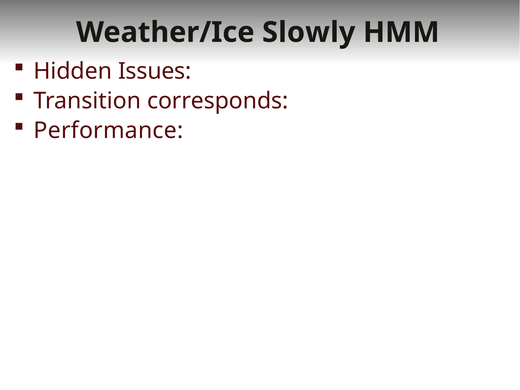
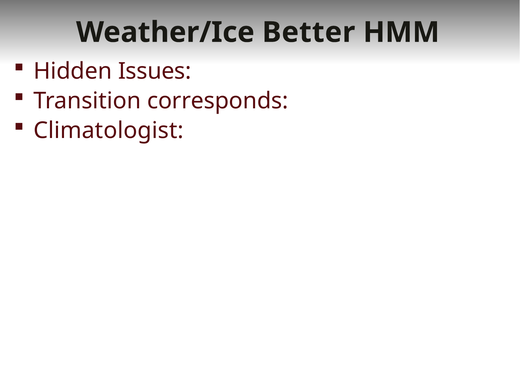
Slowly: Slowly -> Better
Performance: Performance -> Climatologist
